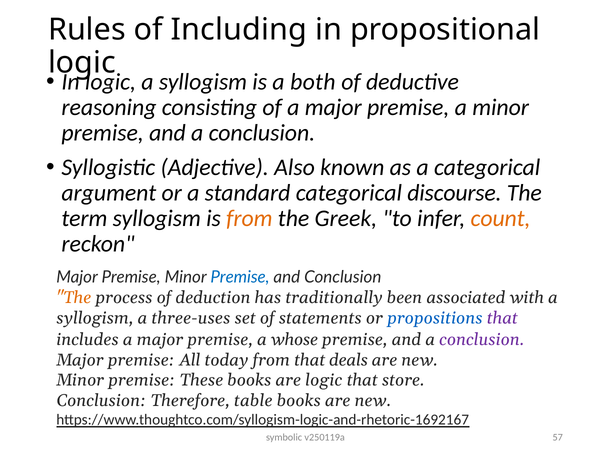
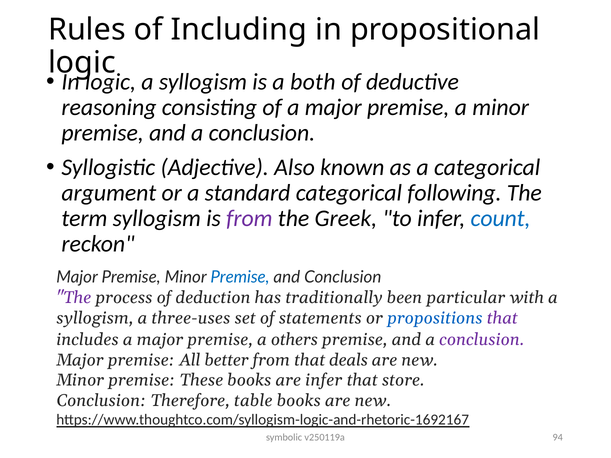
discourse: discourse -> following
from at (249, 218) colour: orange -> purple
count colour: orange -> blue
The at (74, 298) colour: orange -> purple
associated: associated -> particular
whose: whose -> others
today: today -> better
are logic: logic -> infer
57: 57 -> 94
